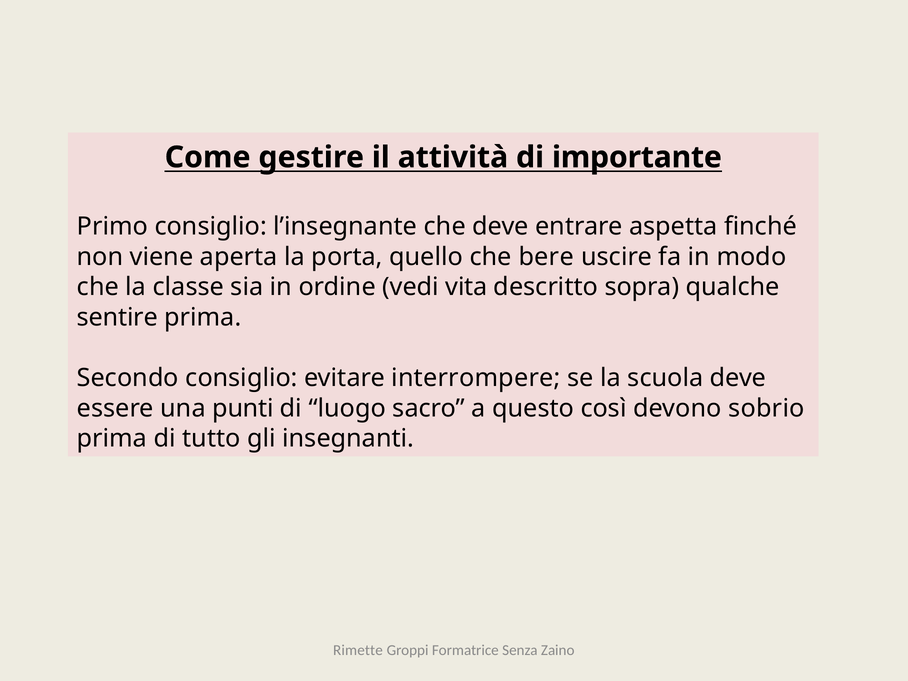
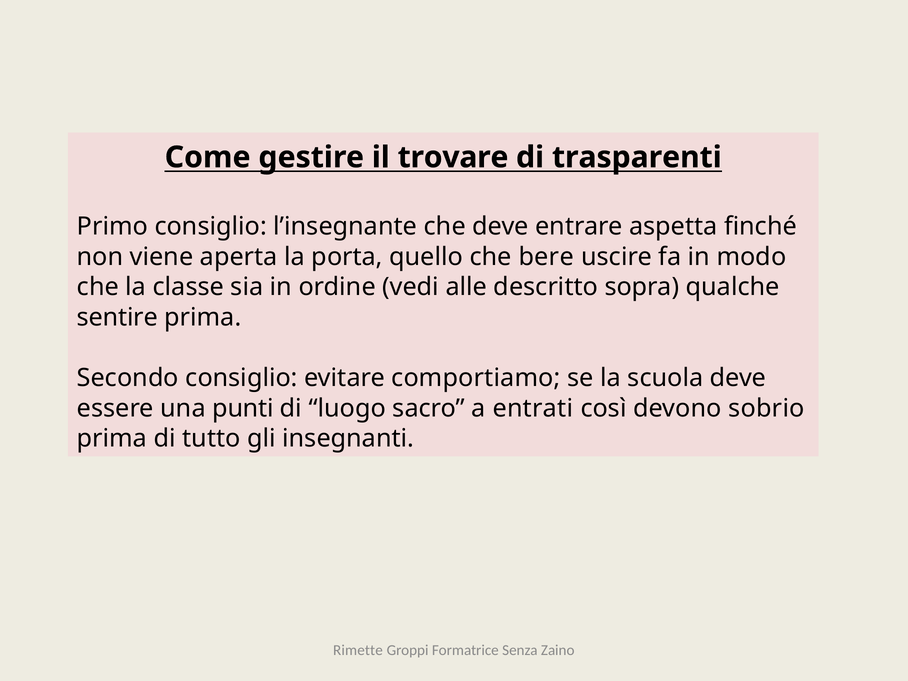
attività: attività -> trovare
importante: importante -> trasparenti
vita: vita -> alle
interrompere: interrompere -> comportiamo
questo: questo -> entrati
